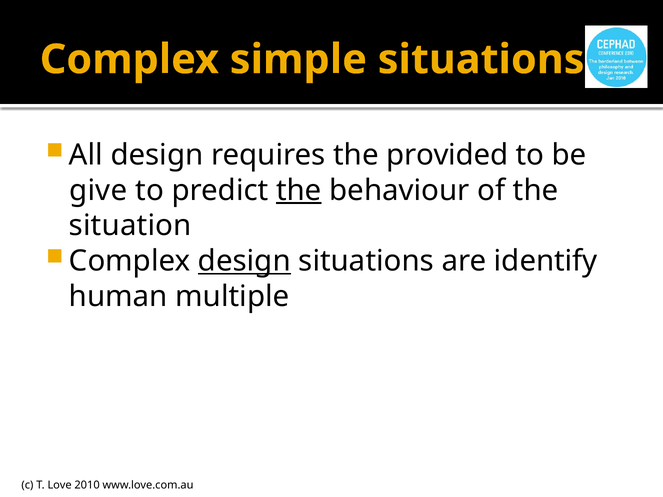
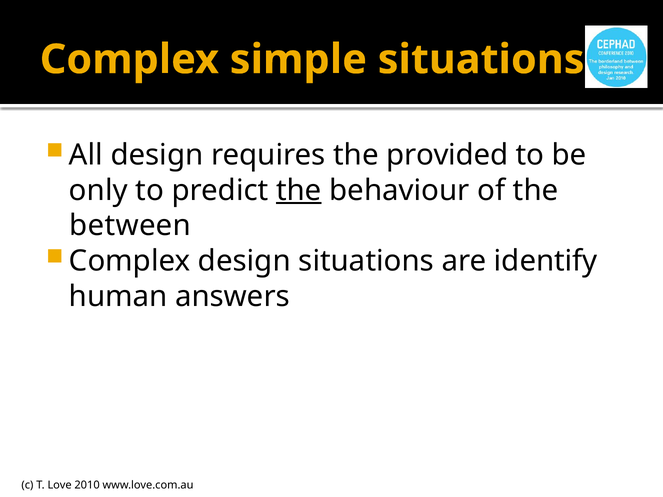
give: give -> only
situation: situation -> between
design at (244, 261) underline: present -> none
multiple: multiple -> answers
